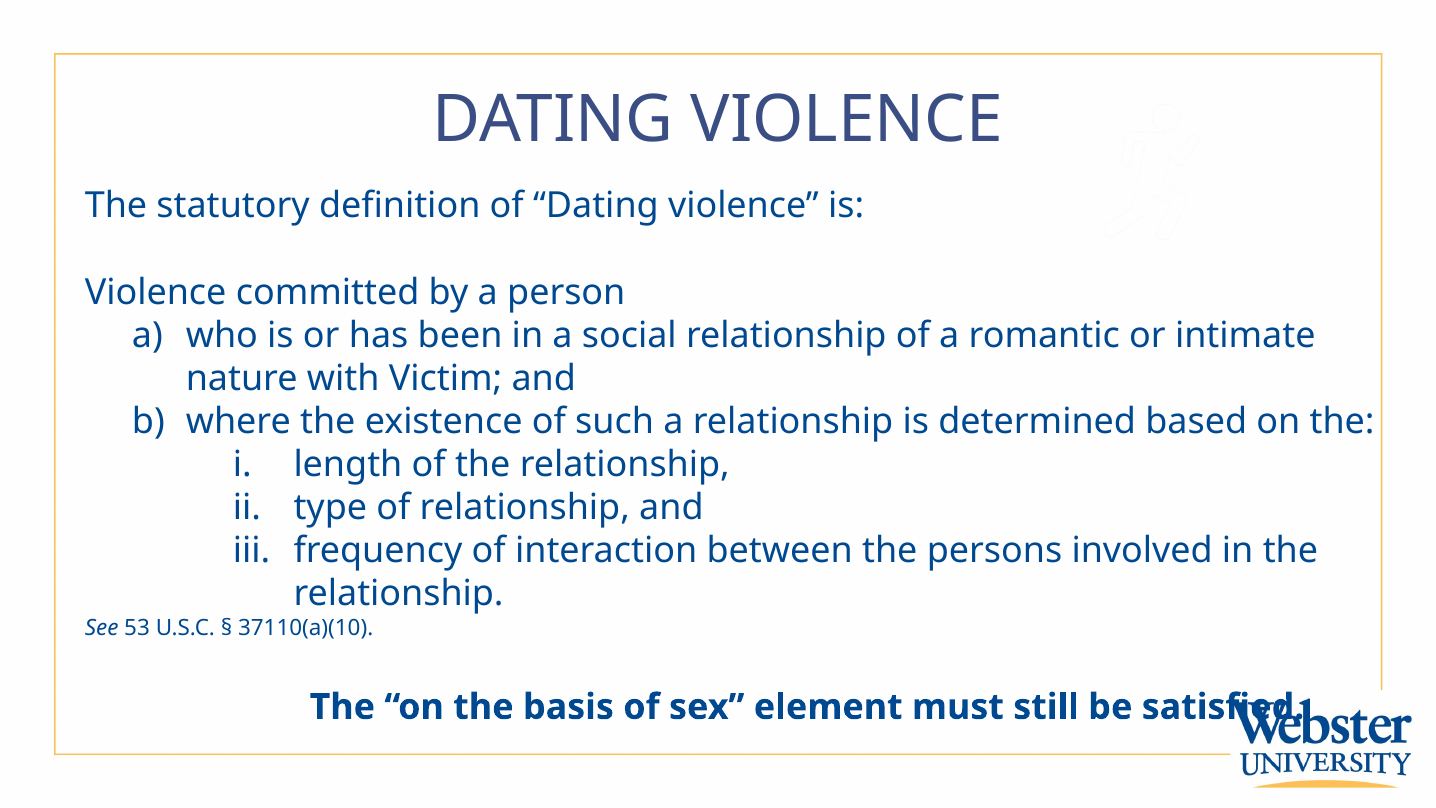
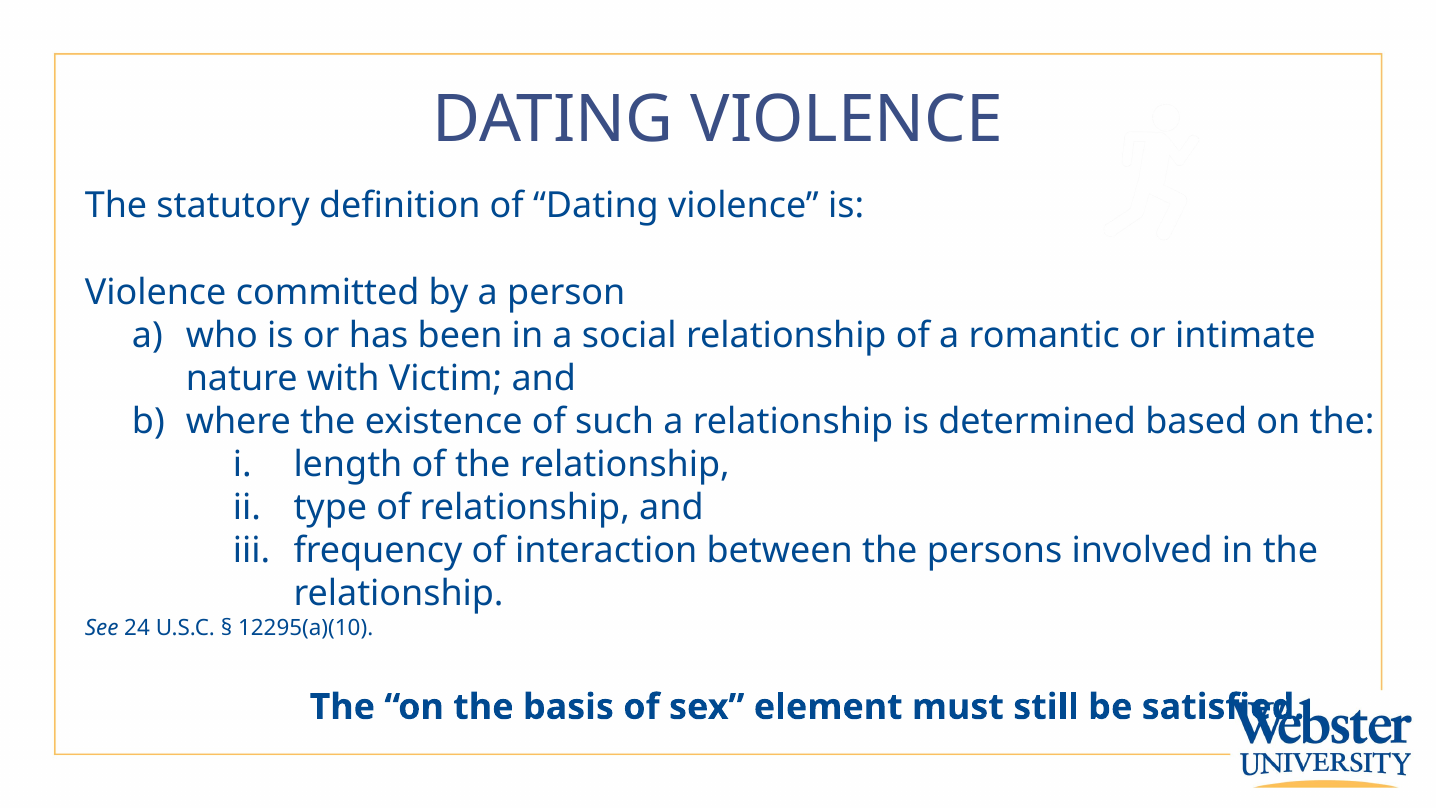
53: 53 -> 24
37110(a)(10: 37110(a)(10 -> 12295(a)(10
